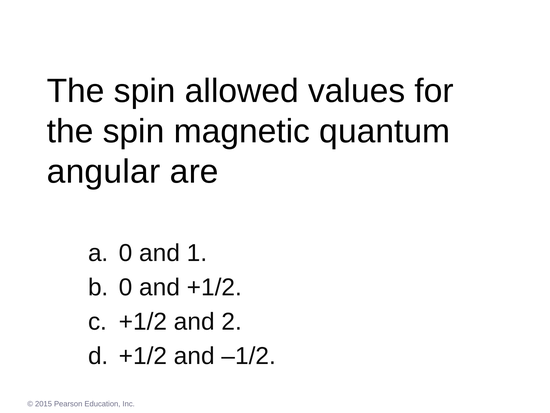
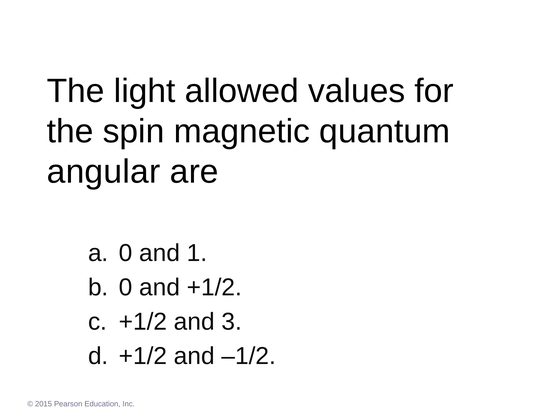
spin at (145, 91): spin -> light
2: 2 -> 3
